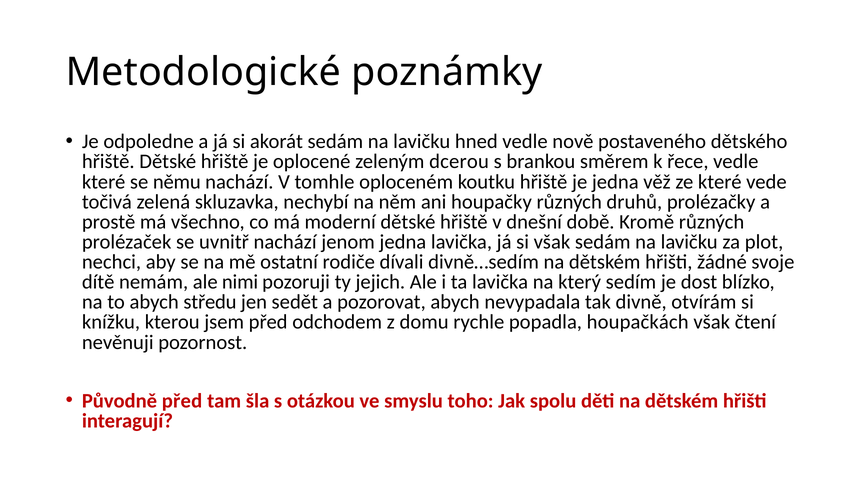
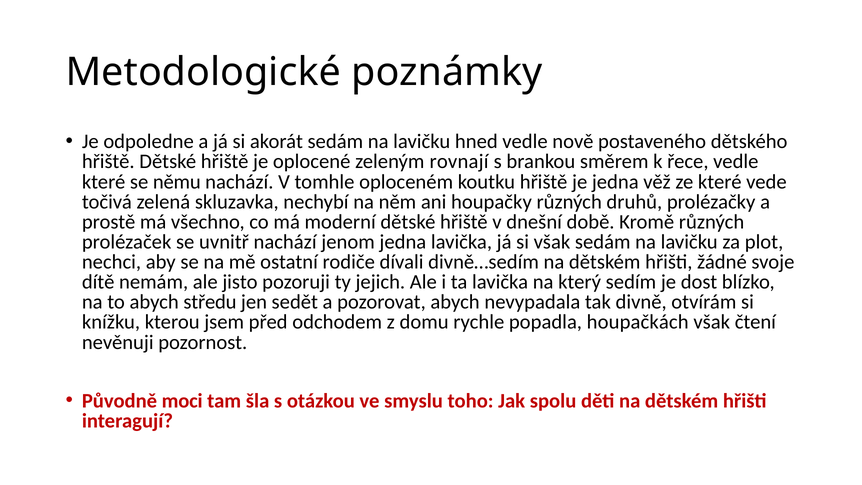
dcerou: dcerou -> rovnají
nimi: nimi -> jisto
Původně před: před -> moci
